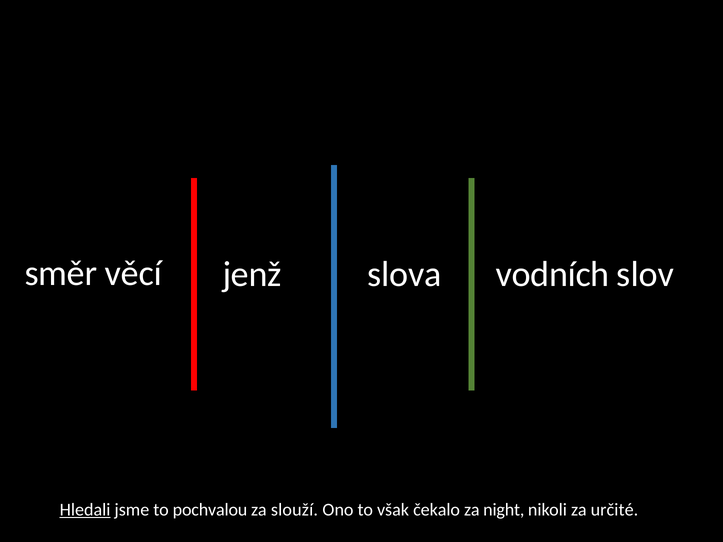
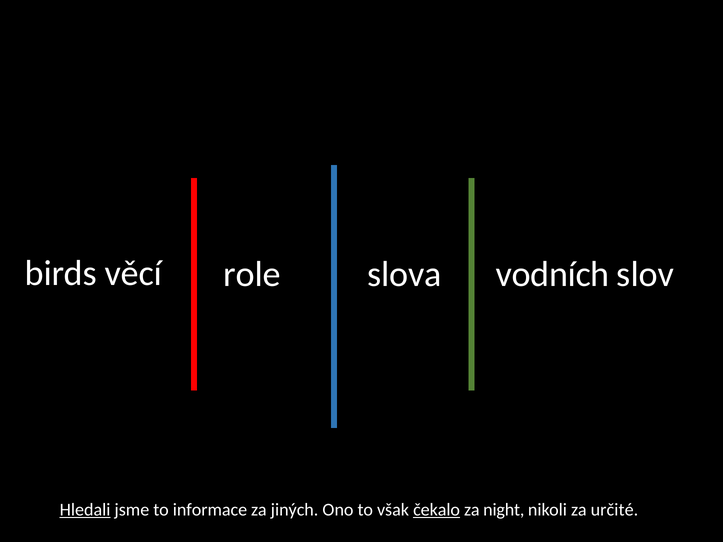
směr: směr -> birds
jenž: jenž -> role
pochvalou: pochvalou -> informace
slouží: slouží -> jiných
čekalo underline: none -> present
